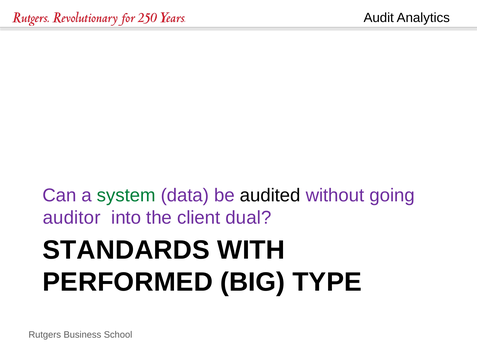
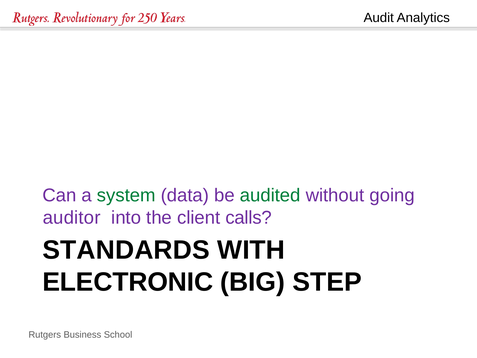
audited colour: black -> green
dual: dual -> calls
PERFORMED: PERFORMED -> ELECTRONIC
TYPE: TYPE -> STEP
